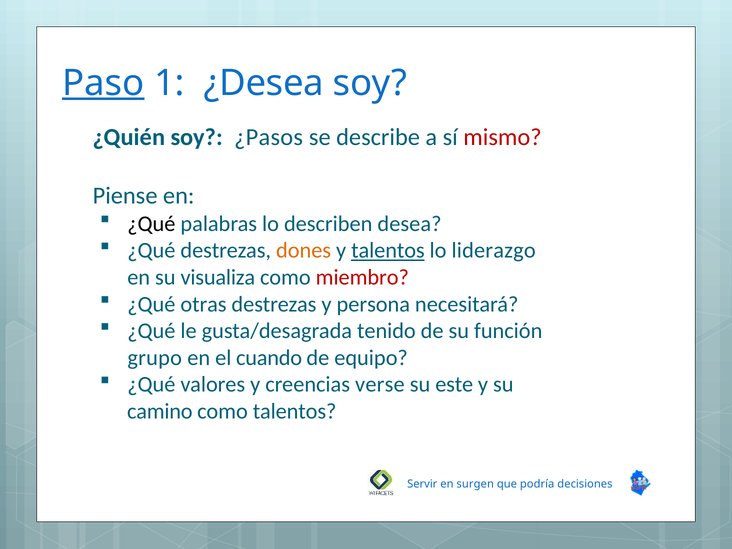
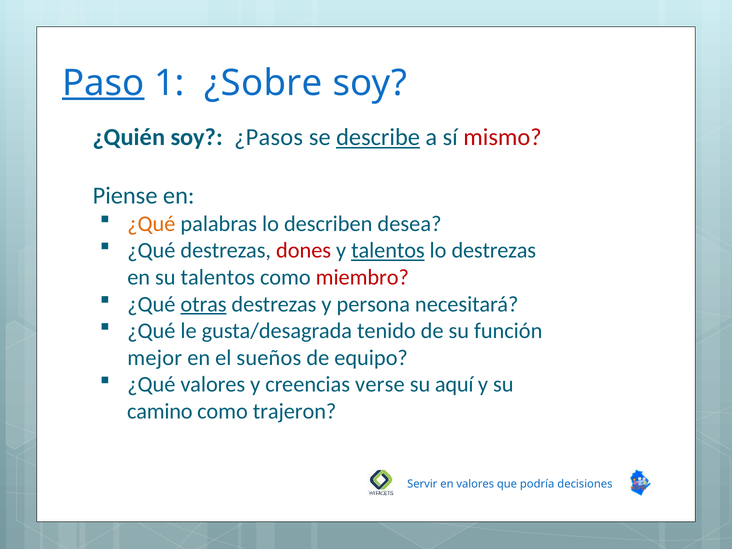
¿Desea: ¿Desea -> ¿Sobre
describe underline: none -> present
¿Qué at (151, 224) colour: black -> orange
dones colour: orange -> red
lo liderazgo: liderazgo -> destrezas
su visualiza: visualiza -> talentos
otras underline: none -> present
grupo: grupo -> mejor
cuando: cuando -> sueños
este: este -> aquí
como talentos: talentos -> trajeron
en surgen: surgen -> valores
